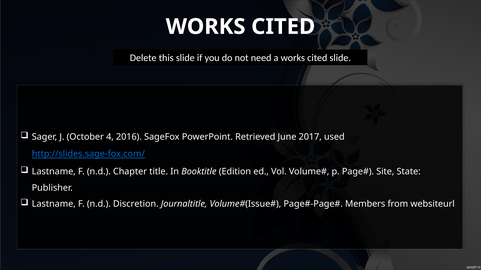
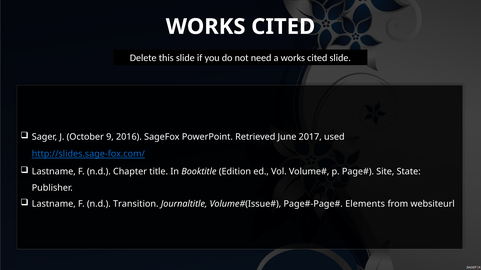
4: 4 -> 9
Discretion: Discretion -> Transition
Members: Members -> Elements
